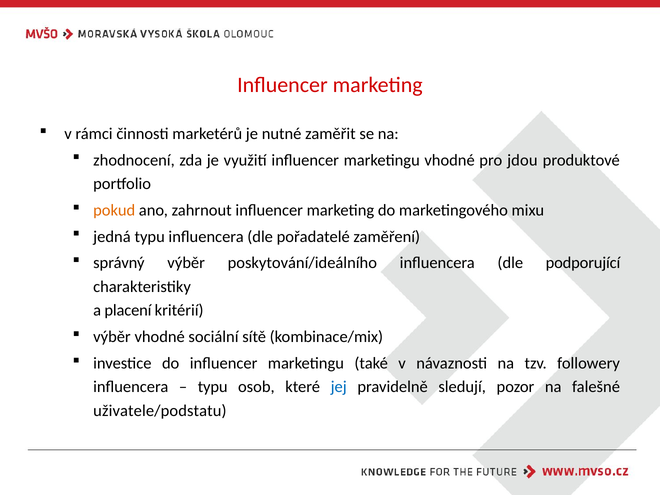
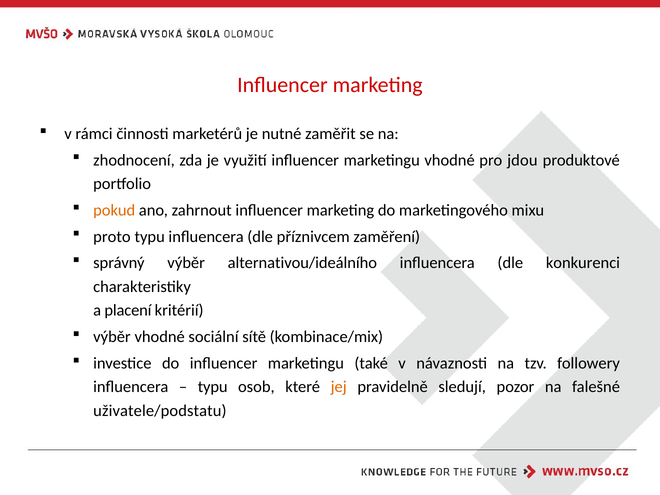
jedná: jedná -> proto
pořadatelé: pořadatelé -> příznivcem
poskytování/ideálního: poskytování/ideálního -> alternativou/ideálního
podporující: podporující -> konkurenci
jej colour: blue -> orange
